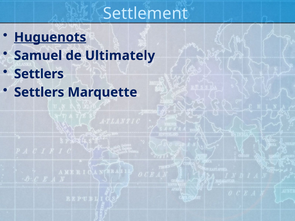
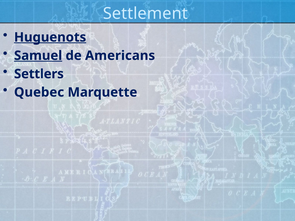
Samuel underline: none -> present
Ultimately: Ultimately -> Americans
Settlers at (39, 92): Settlers -> Quebec
